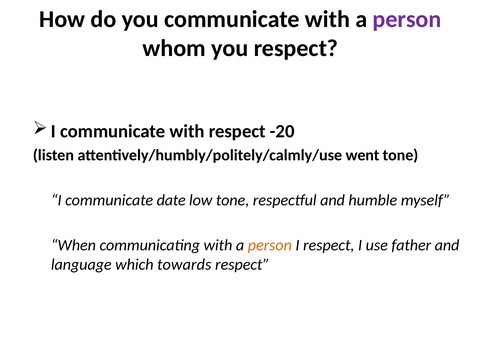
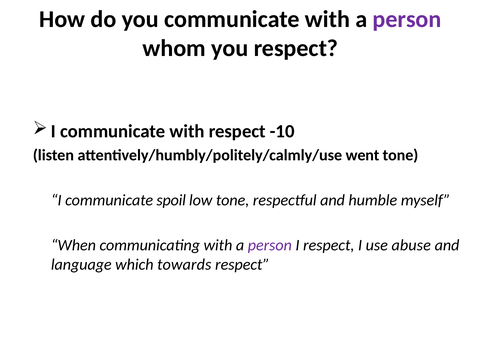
-20: -20 -> -10
date: date -> spoil
person at (270, 245) colour: orange -> purple
father: father -> abuse
